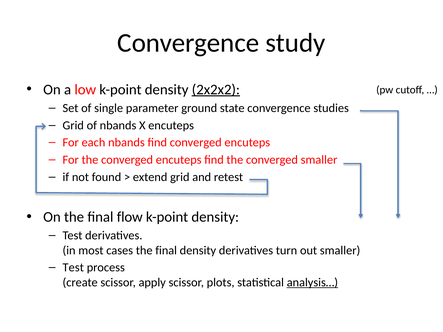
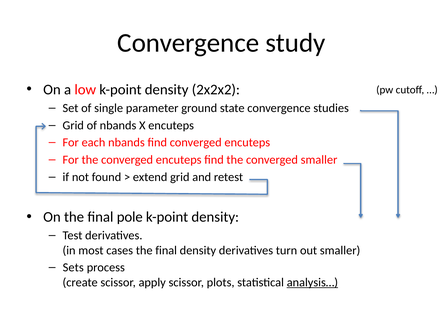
2x2x2 underline: present -> none
flow: flow -> pole
Test at (73, 268): Test -> Sets
